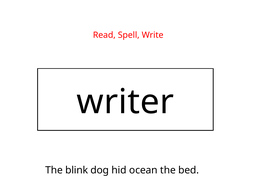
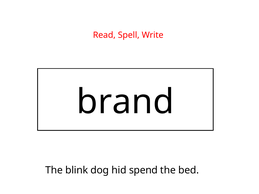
writer: writer -> brand
ocean: ocean -> spend
